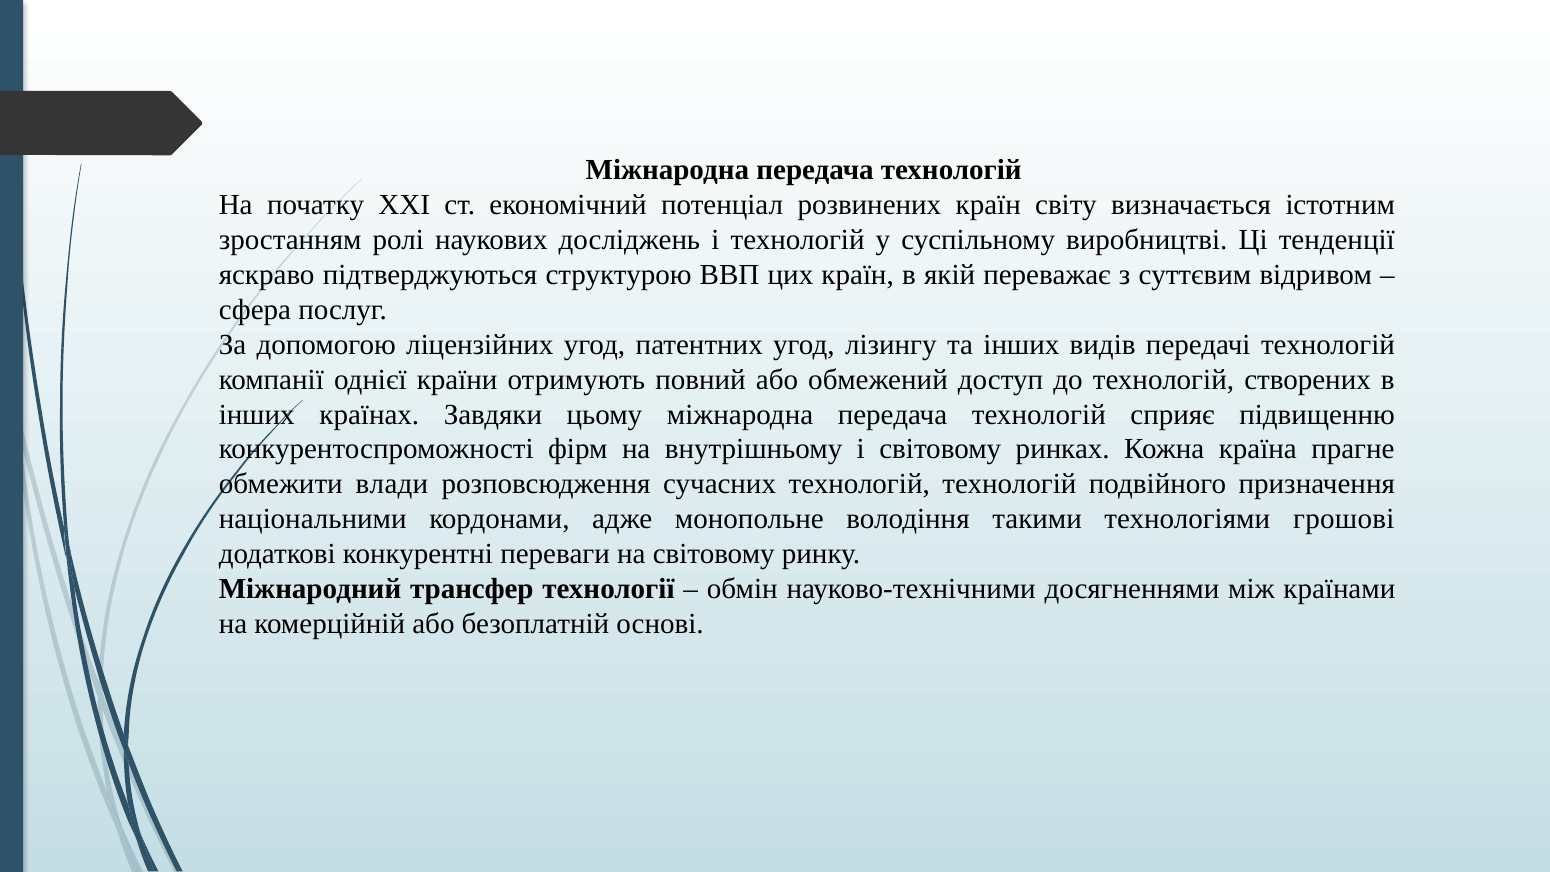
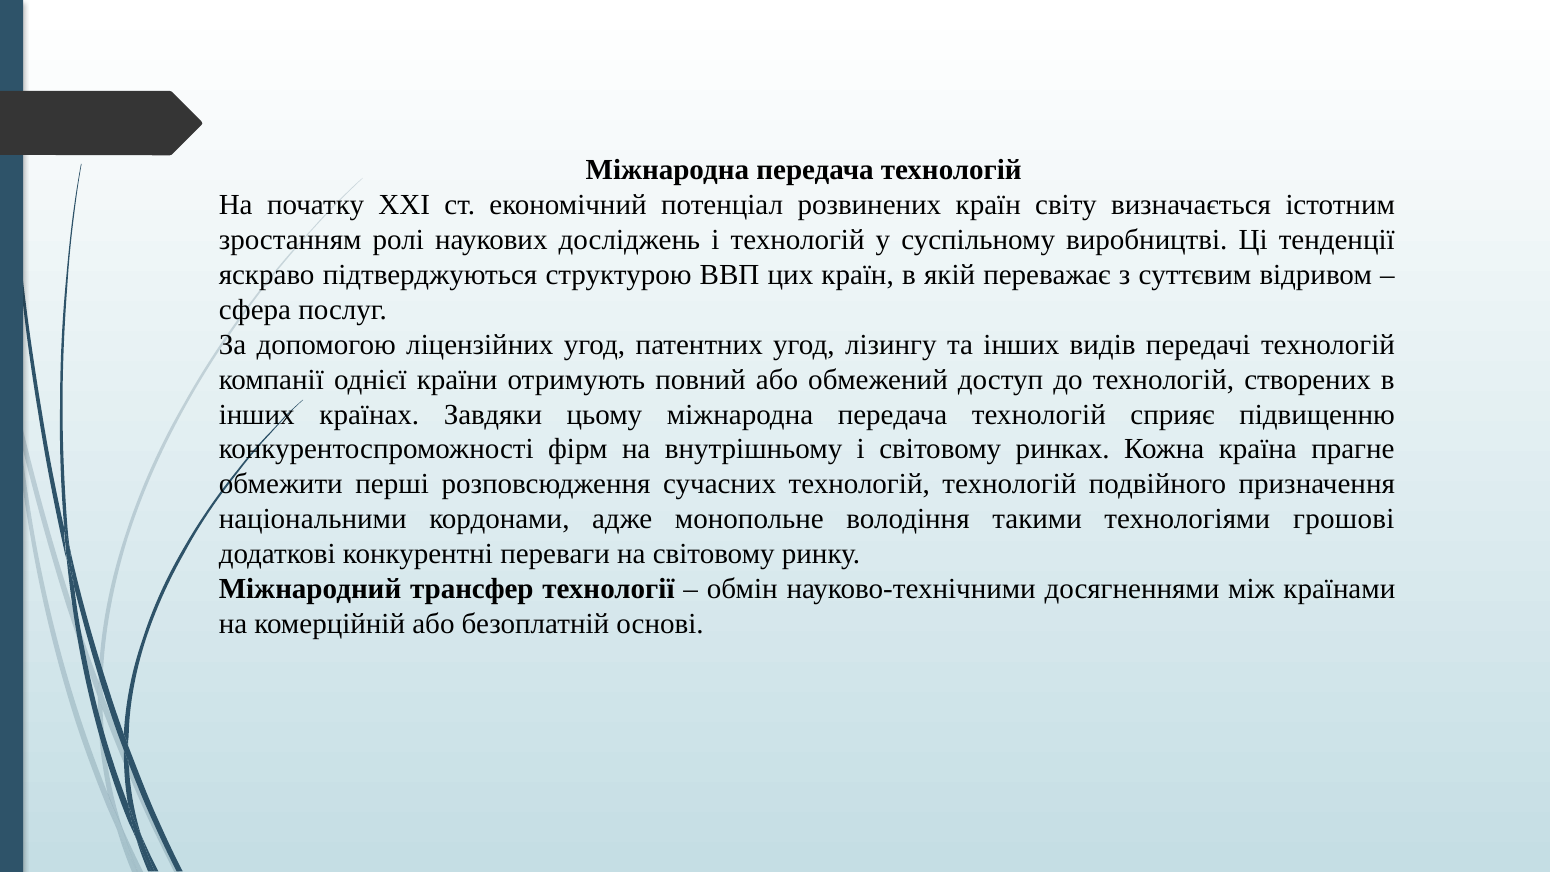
влади: влади -> перші
